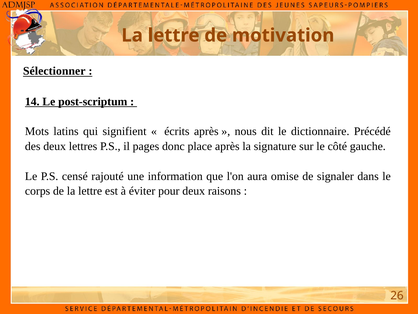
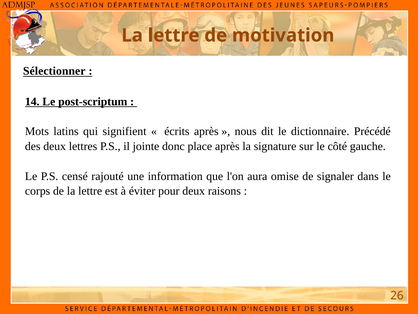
pages: pages -> jointe
